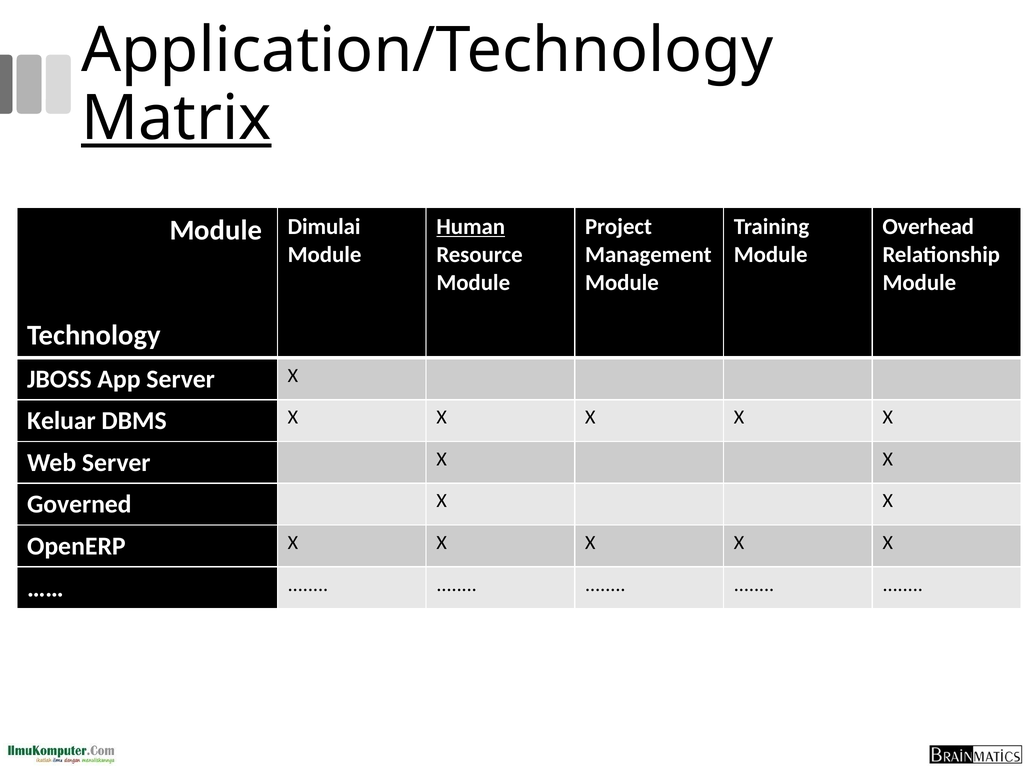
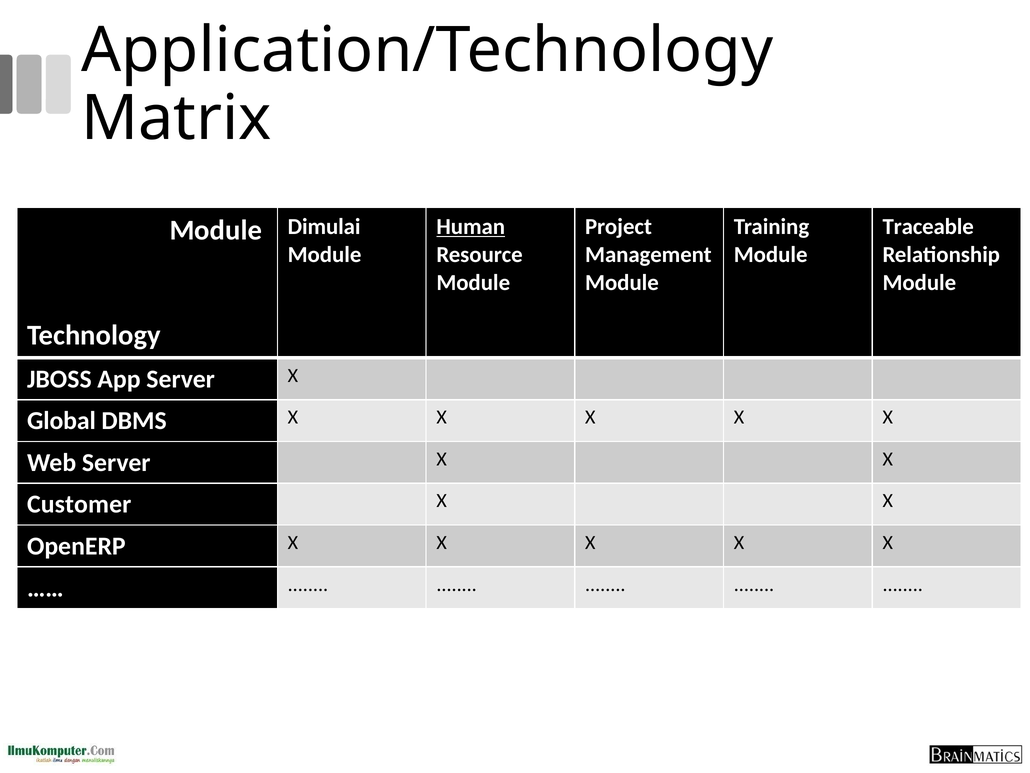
Matrix underline: present -> none
Overhead: Overhead -> Traceable
Keluar: Keluar -> Global
Governed: Governed -> Customer
